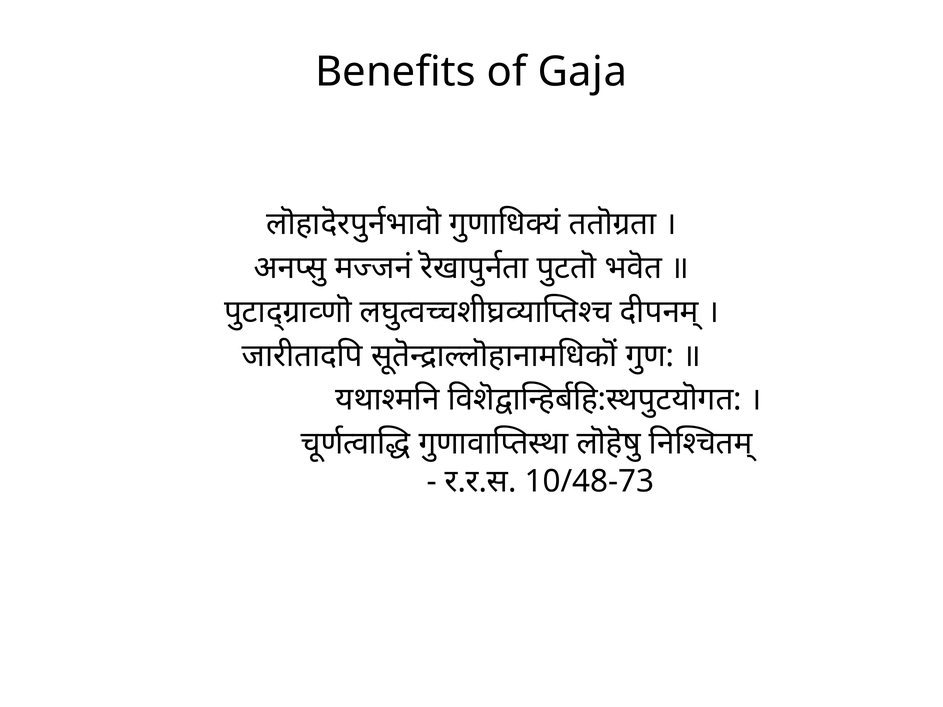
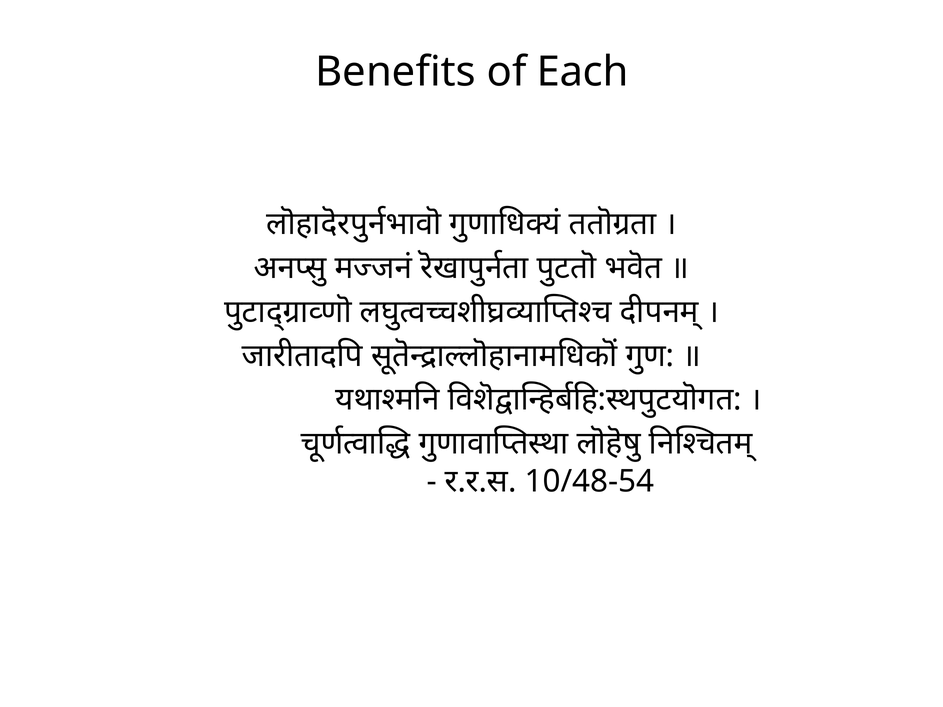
Gaja: Gaja -> Each
10/48-73: 10/48-73 -> 10/48-54
